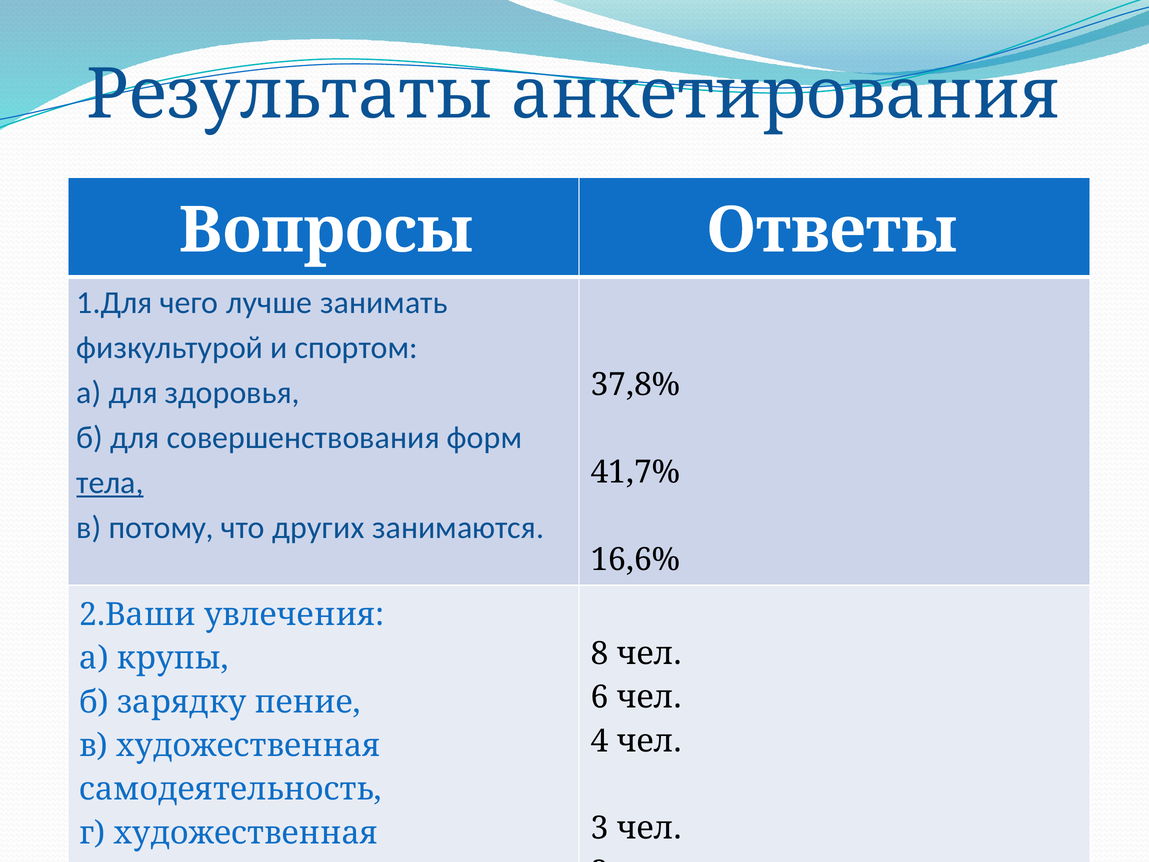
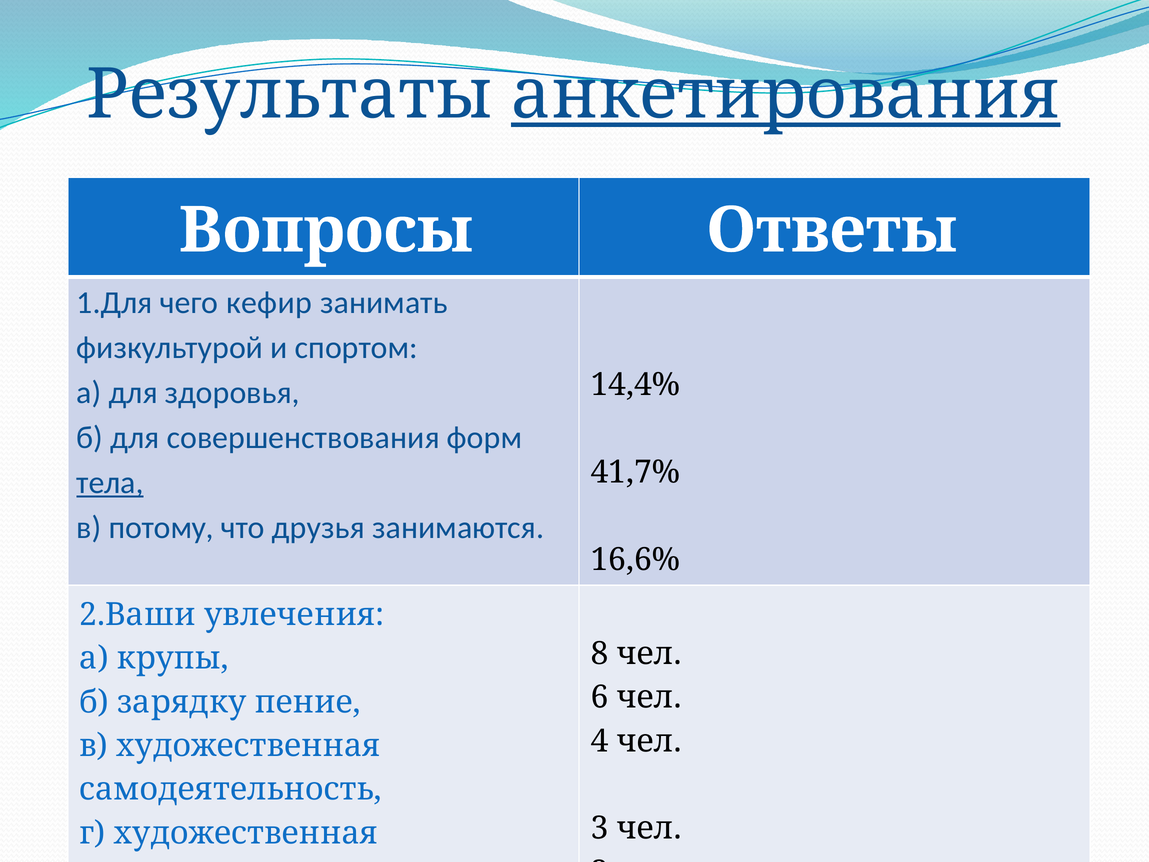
анкетирования underline: none -> present
лучше: лучше -> кефир
37,8%: 37,8% -> 14,4%
других: других -> друзья
